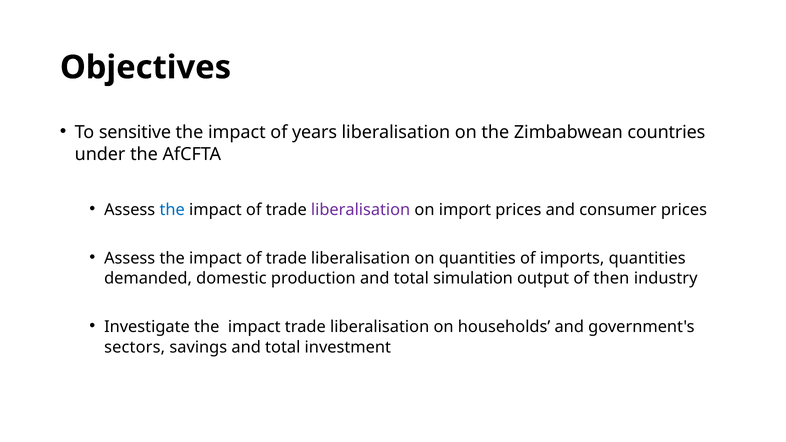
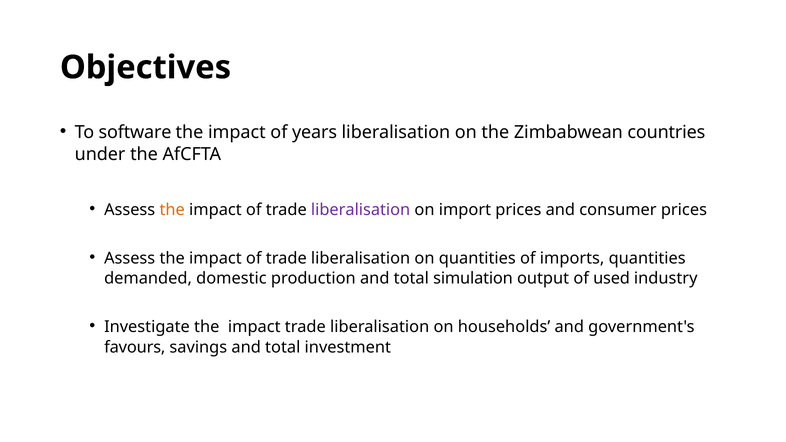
sensitive: sensitive -> software
the at (172, 210) colour: blue -> orange
then: then -> used
sectors: sectors -> favours
